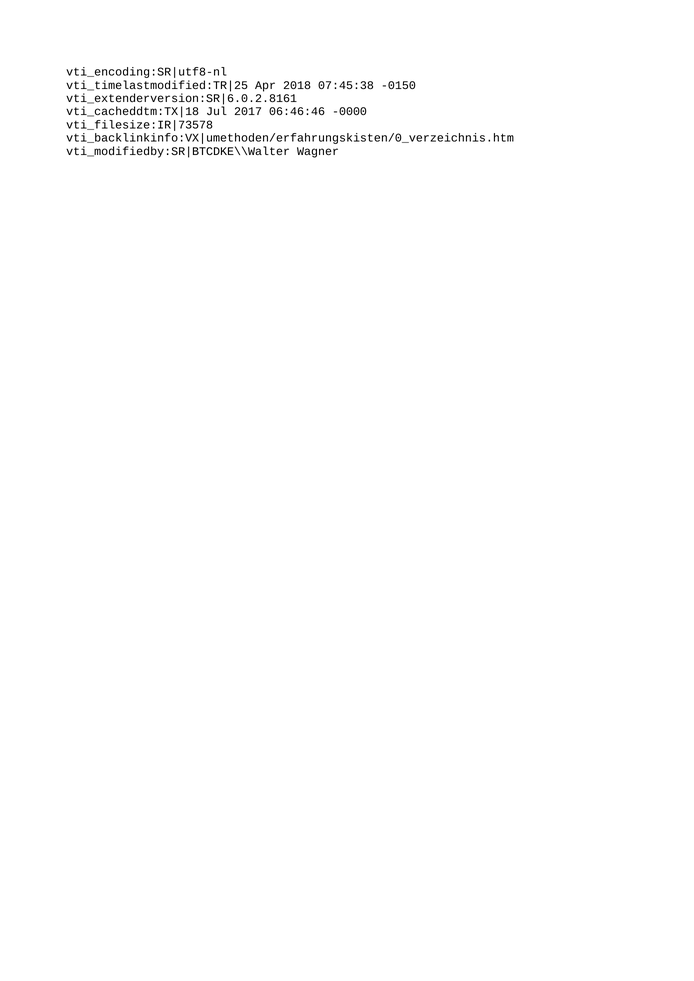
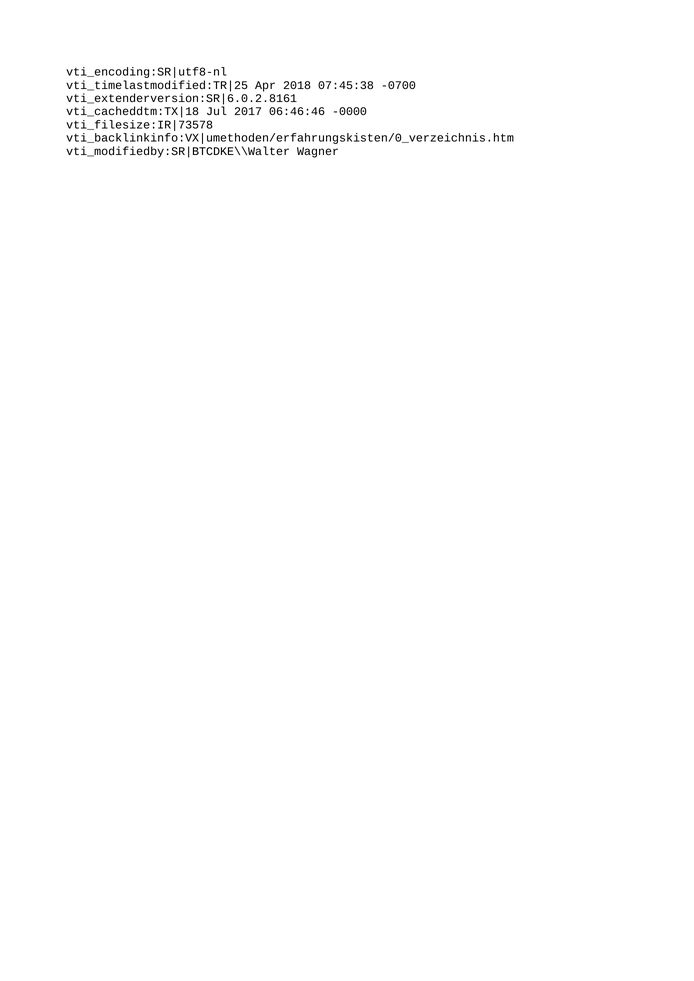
-0150: -0150 -> -0700
